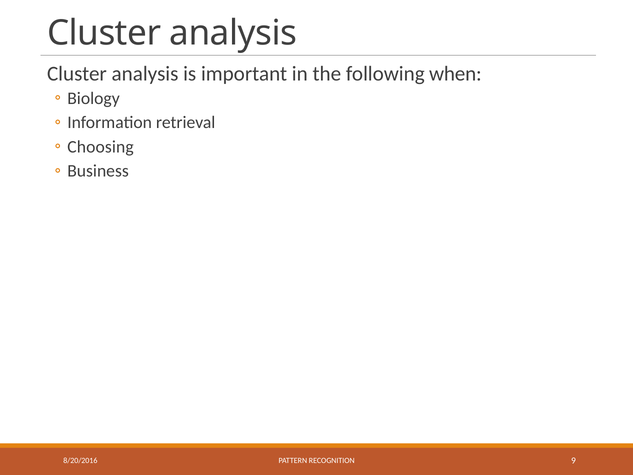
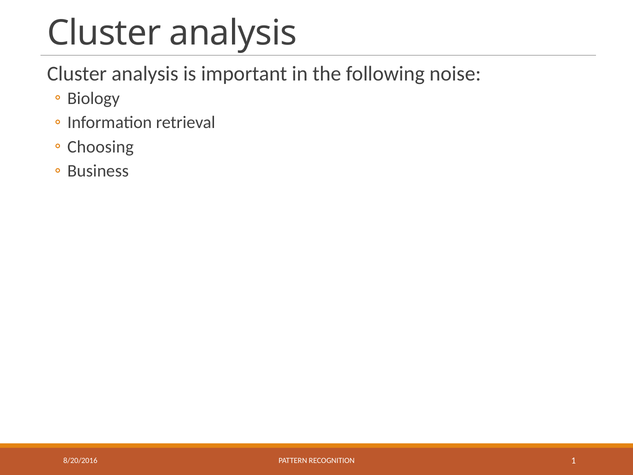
when: when -> noise
9: 9 -> 1
